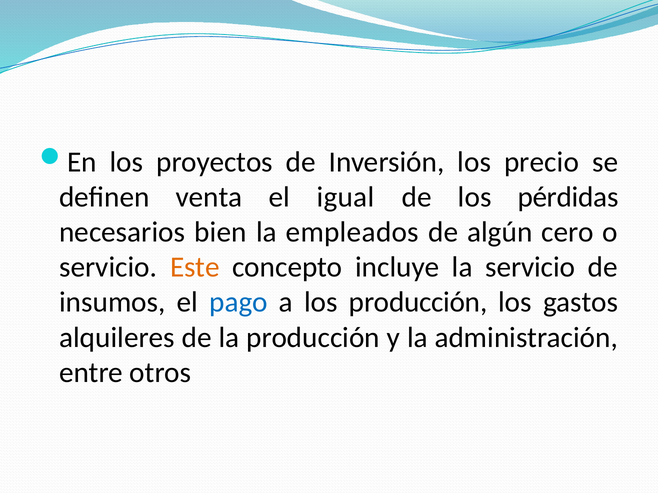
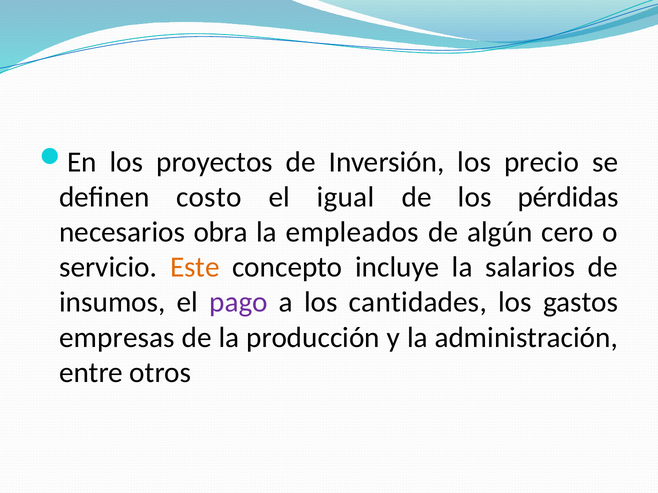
venta: venta -> costo
bien: bien -> obra
la servicio: servicio -> salarios
pago colour: blue -> purple
los producción: producción -> cantidades
alquileres: alquileres -> empresas
